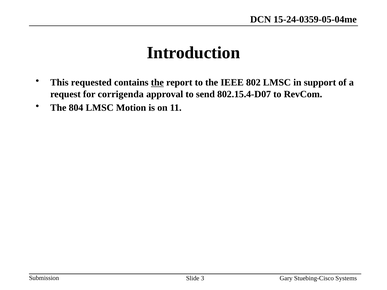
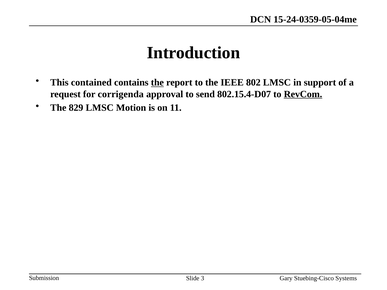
requested: requested -> contained
RevCom underline: none -> present
804: 804 -> 829
